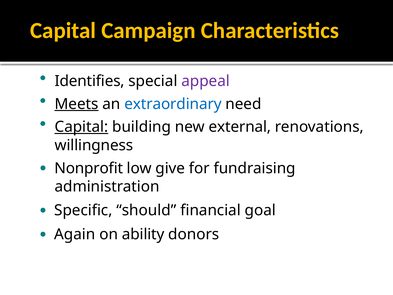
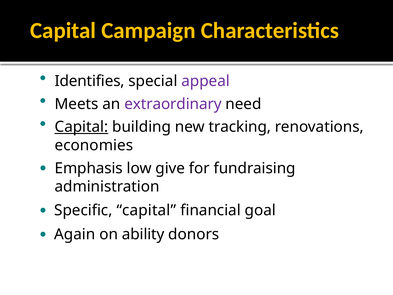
Meets underline: present -> none
extraordinary colour: blue -> purple
external: external -> tracking
willingness: willingness -> economies
Nonprofit: Nonprofit -> Emphasis
Specific should: should -> capital
